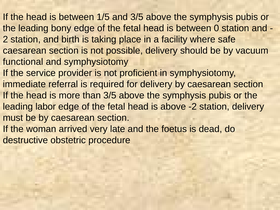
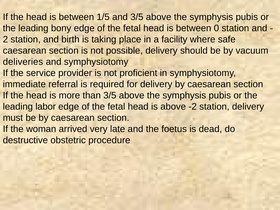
functional: functional -> deliveries
